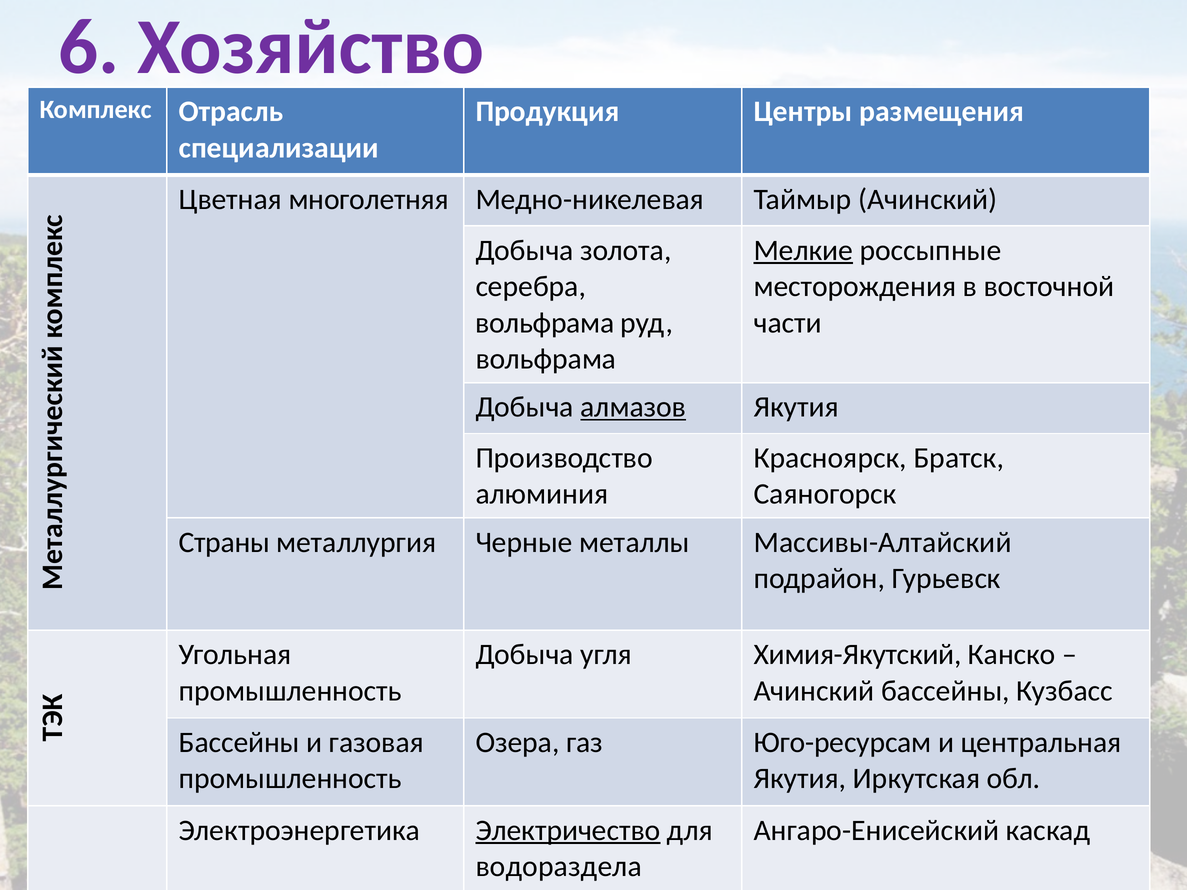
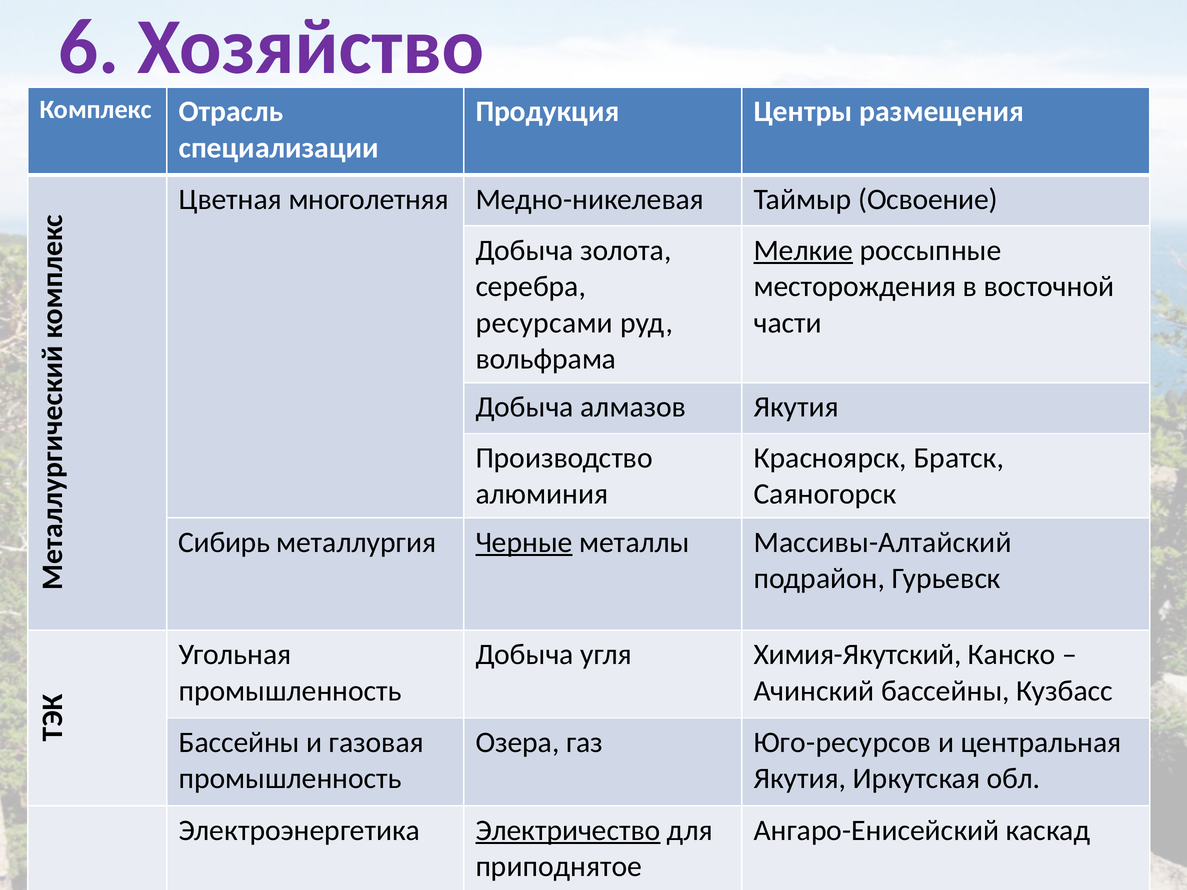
Таймыр Ачинский: Ачинский -> Освоение
вольфрама at (545, 323): вольфрама -> ресурсами
алмазов underline: present -> none
Страны: Страны -> Сибирь
Черные underline: none -> present
Юго-ресурсам: Юго-ресурсам -> Юго-ресурсов
водораздела: водораздела -> приподнятое
